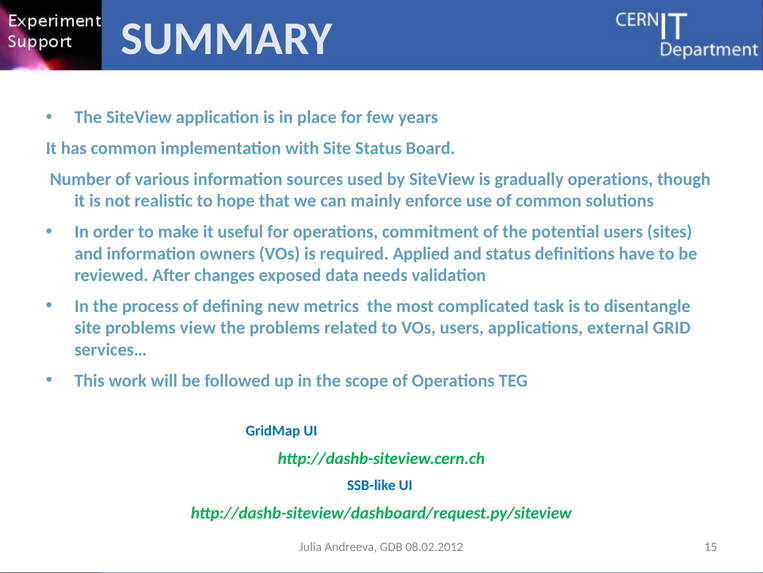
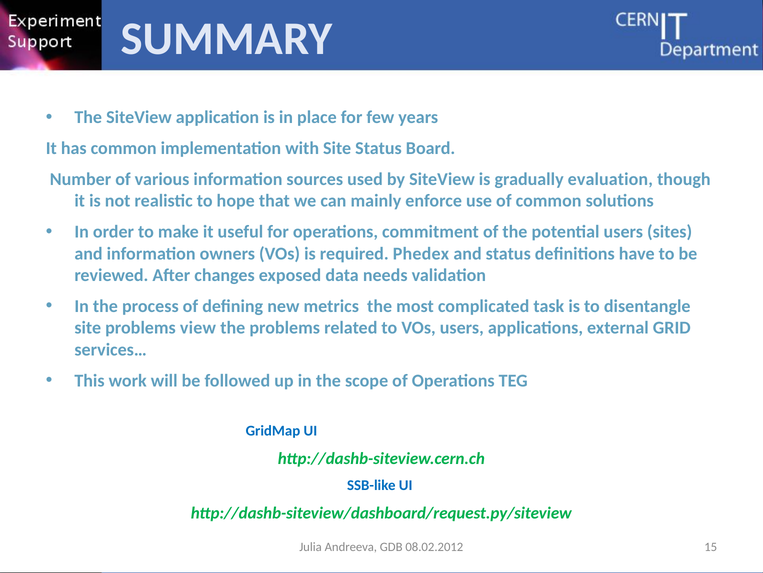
gradually operations: operations -> evaluation
Applied: Applied -> Phedex
